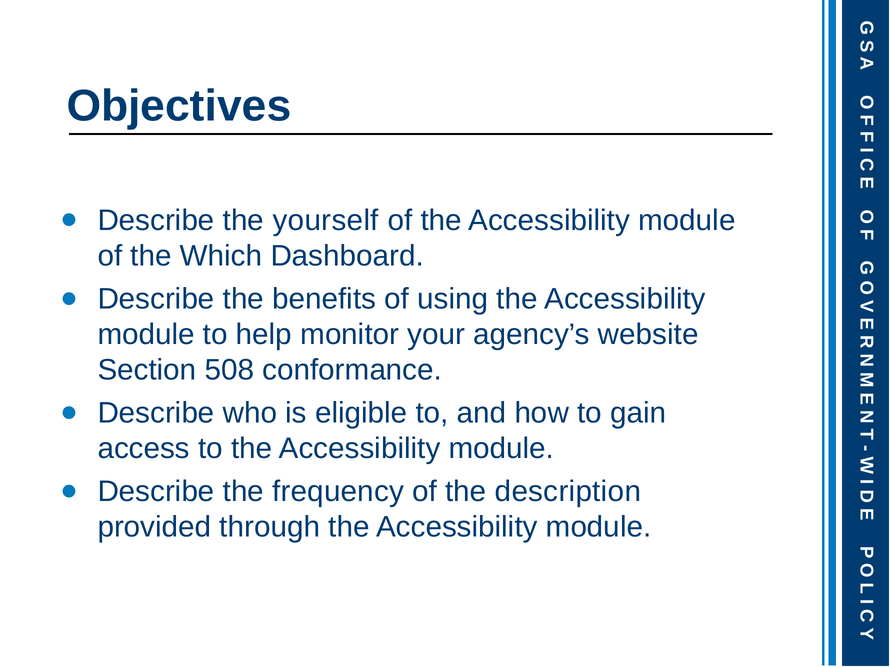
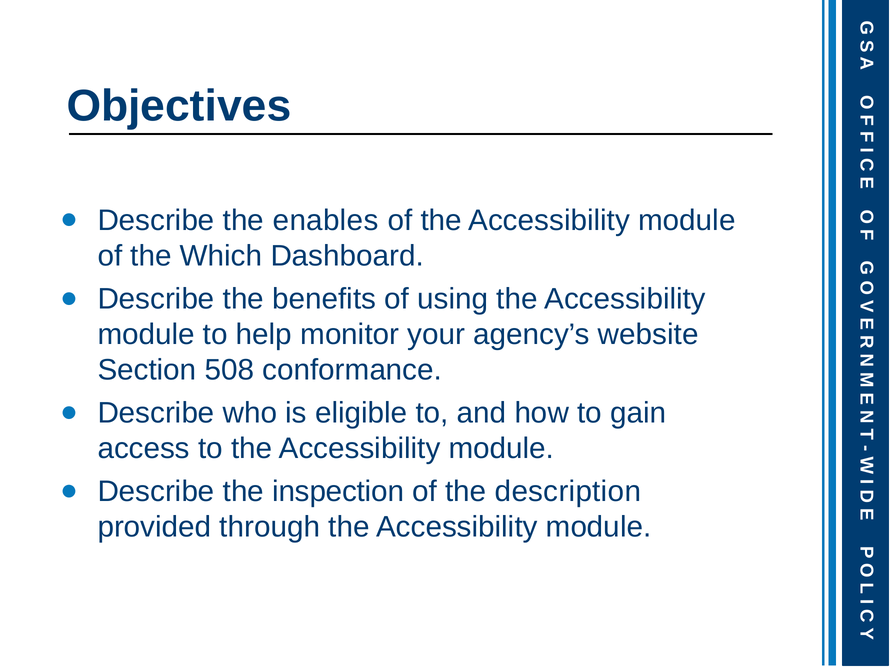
yourself: yourself -> enables
frequency: frequency -> inspection
